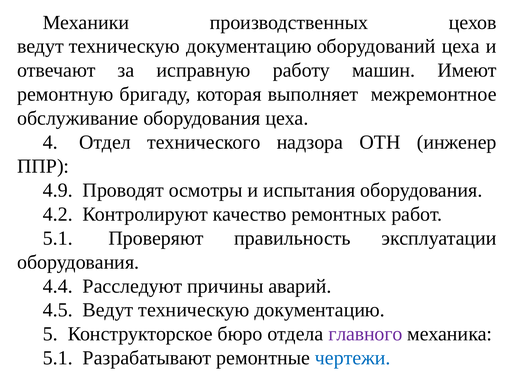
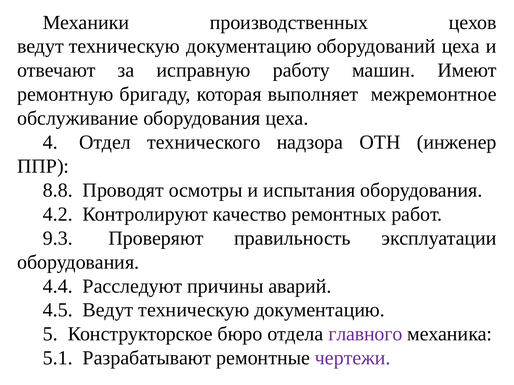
4.9: 4.9 -> 8.8
5.1 at (58, 238): 5.1 -> 9.3
чертежи colour: blue -> purple
